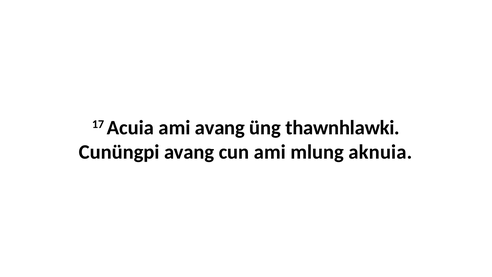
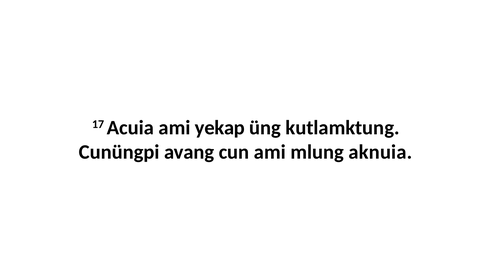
ami avang: avang -> yekap
thawnhlawki: thawnhlawki -> kutlamktung
